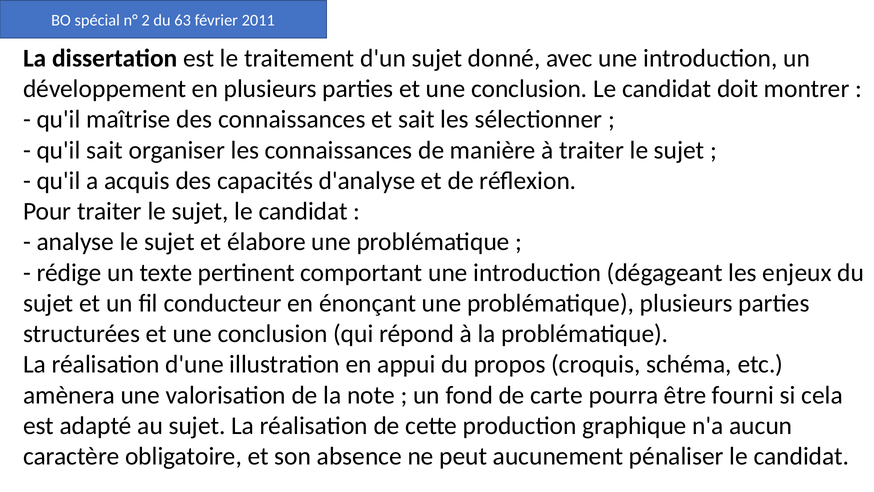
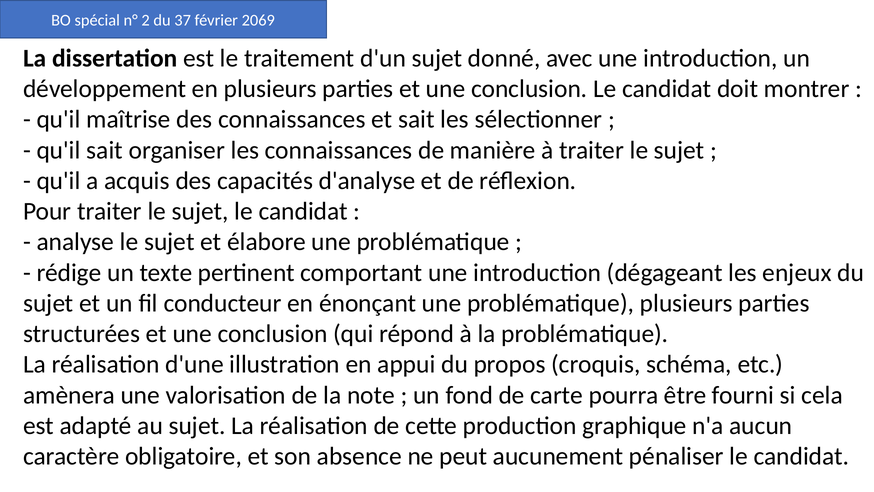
63: 63 -> 37
2011: 2011 -> 2069
